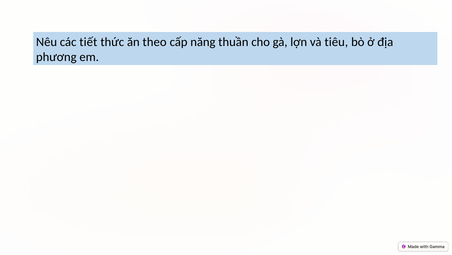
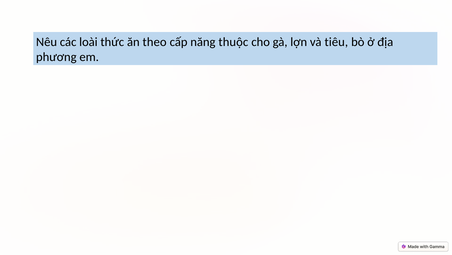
tiết: tiết -> loài
thuần: thuần -> thuộc
